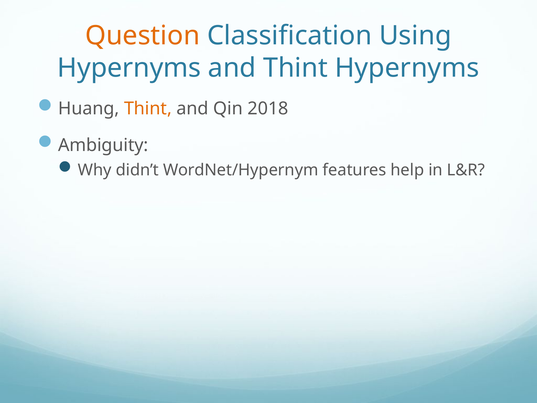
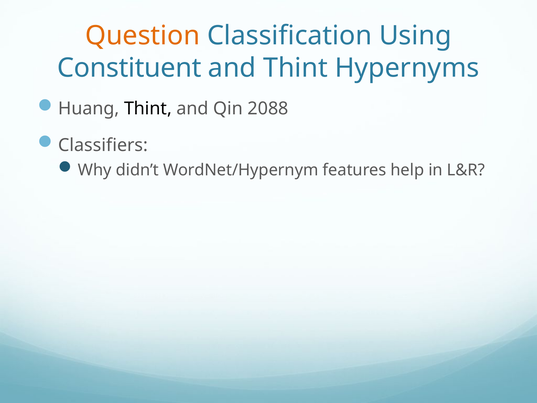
Hypernyms at (129, 68): Hypernyms -> Constituent
Thint at (148, 109) colour: orange -> black
2018: 2018 -> 2088
Ambiguity: Ambiguity -> Classifiers
